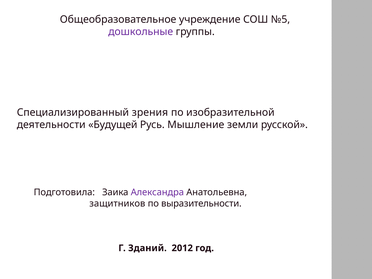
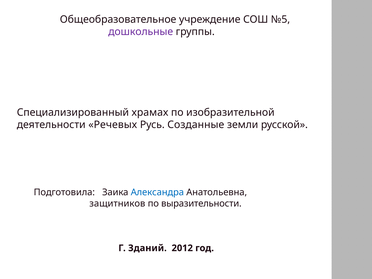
зрения: зрения -> храмах
Будущей: Будущей -> Речевых
Мышление: Мышление -> Созданные
Александра colour: purple -> blue
